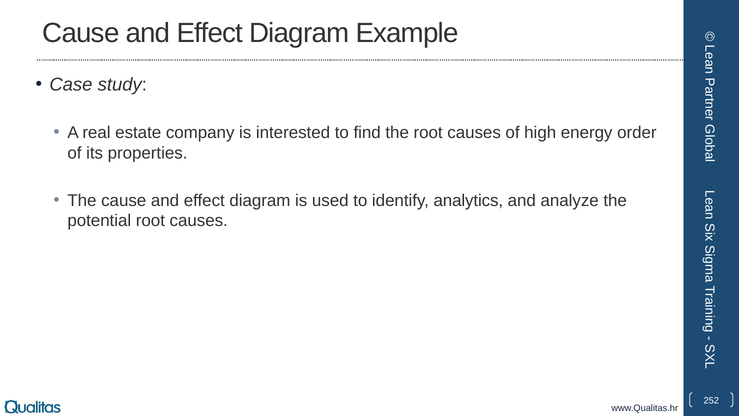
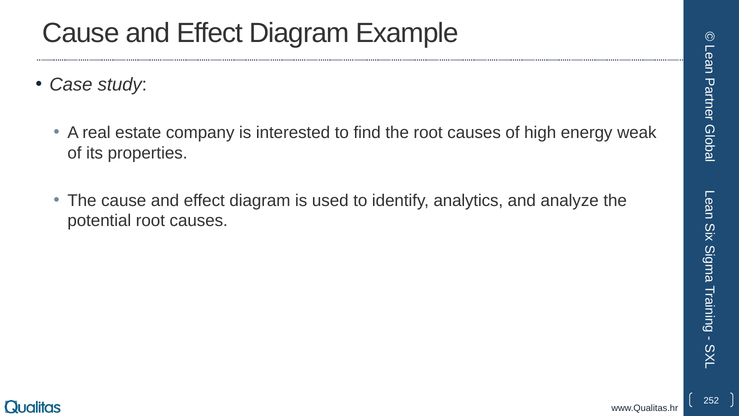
order: order -> weak
